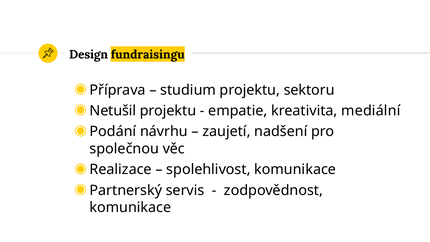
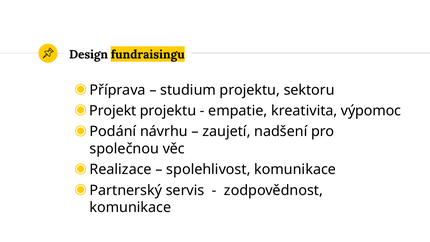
Netušil: Netušil -> Projekt
mediální: mediální -> výpomoc
